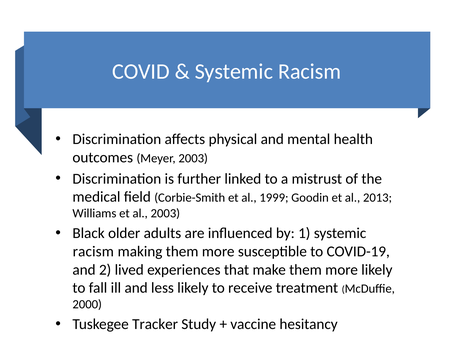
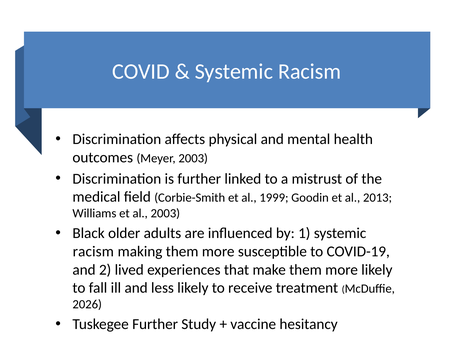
2000: 2000 -> 2026
Tuskegee Tracker: Tracker -> Further
